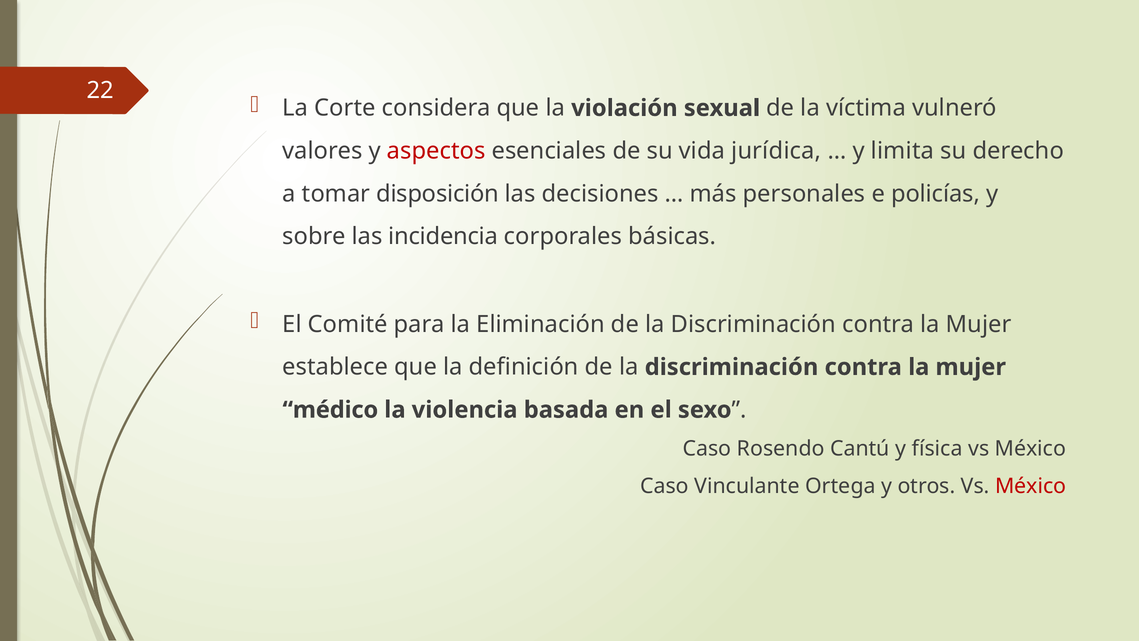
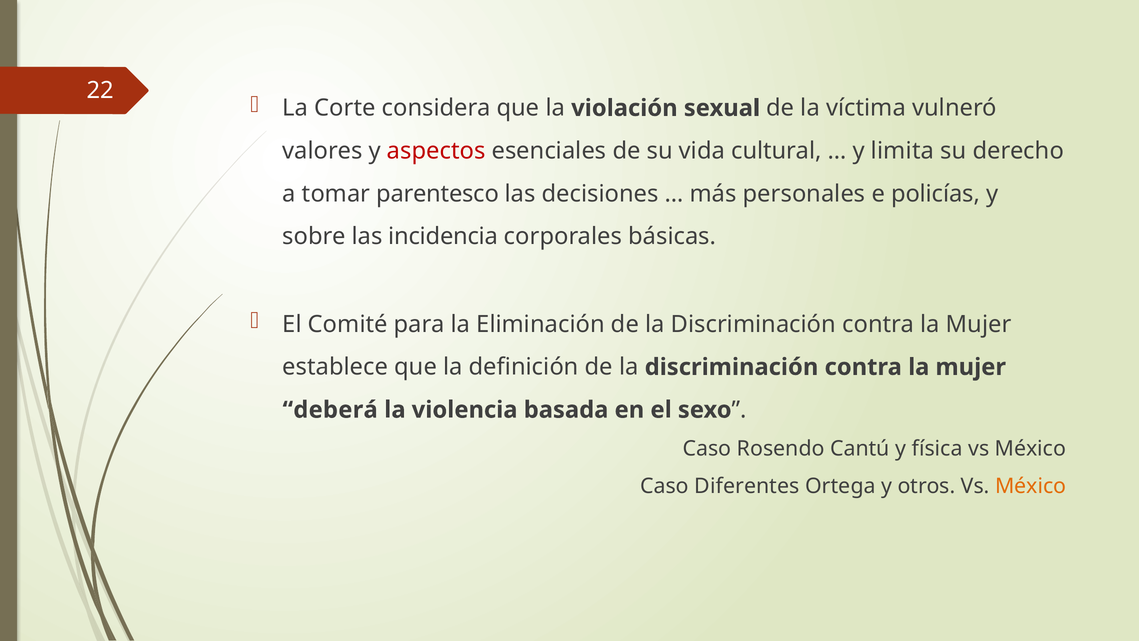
jurídica: jurídica -> cultural
disposición: disposición -> parentesco
médico: médico -> deberá
Vinculante: Vinculante -> Diferentes
México at (1031, 486) colour: red -> orange
